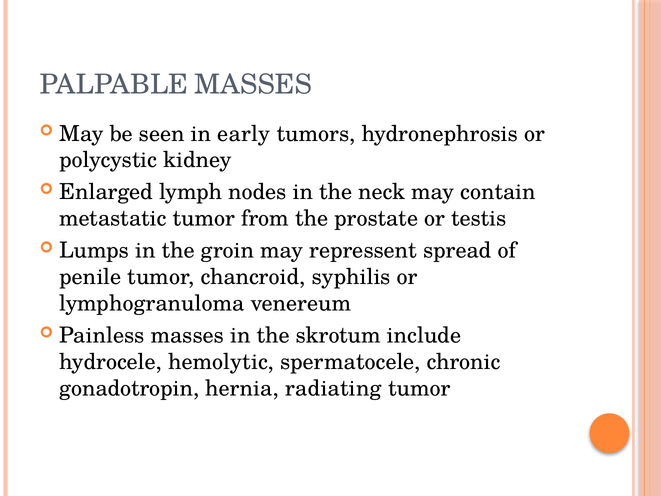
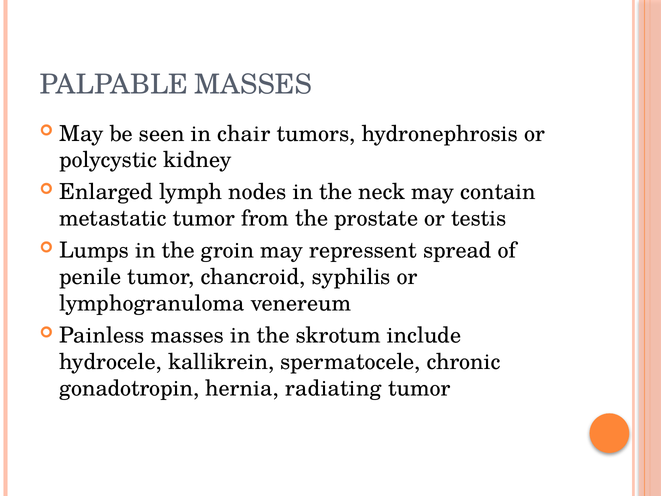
early: early -> chair
hemolytic: hemolytic -> kallikrein
